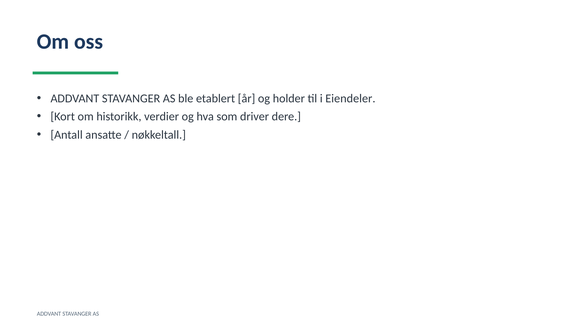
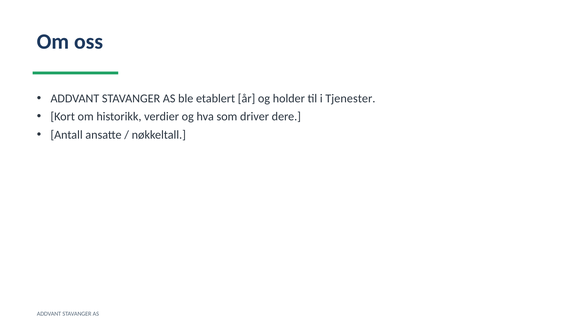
Eiendeler: Eiendeler -> Tjenester
